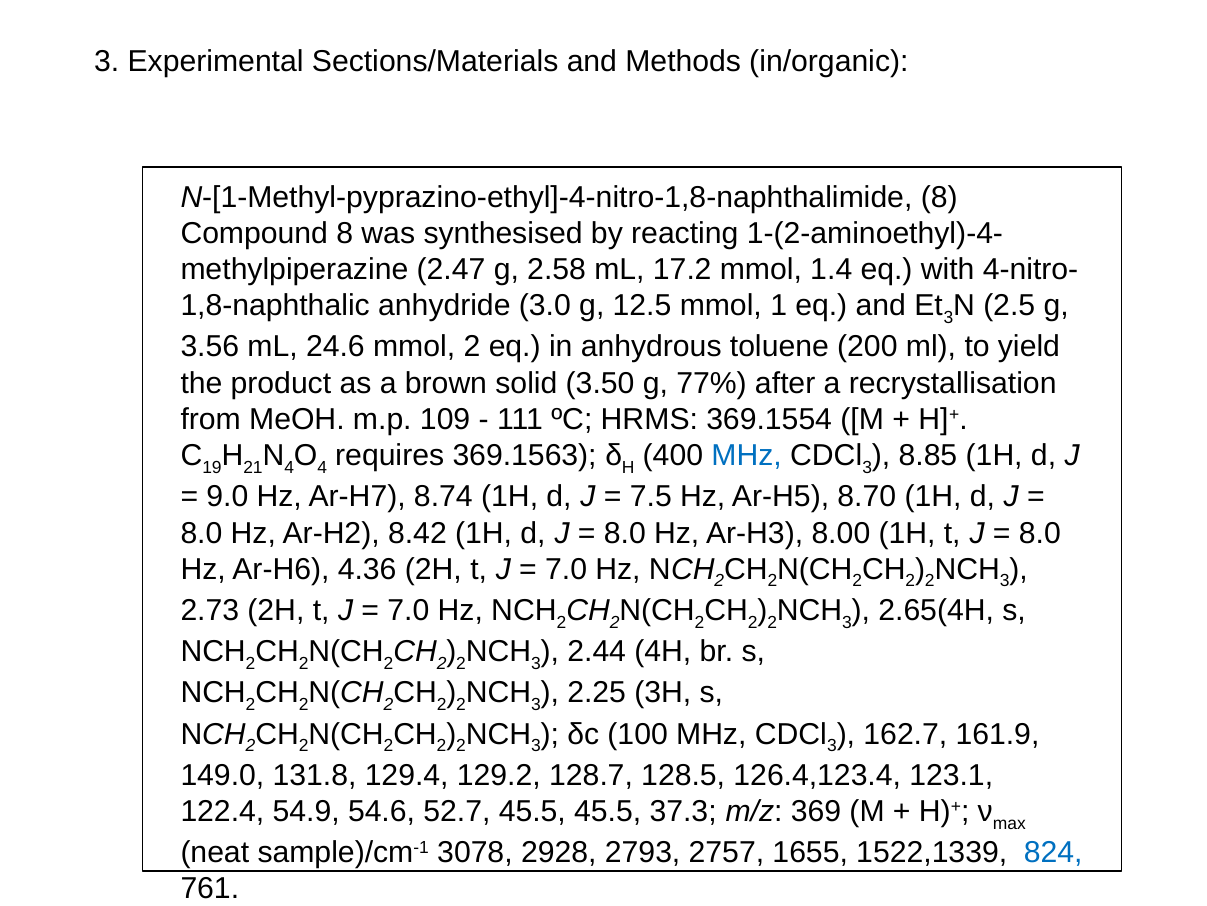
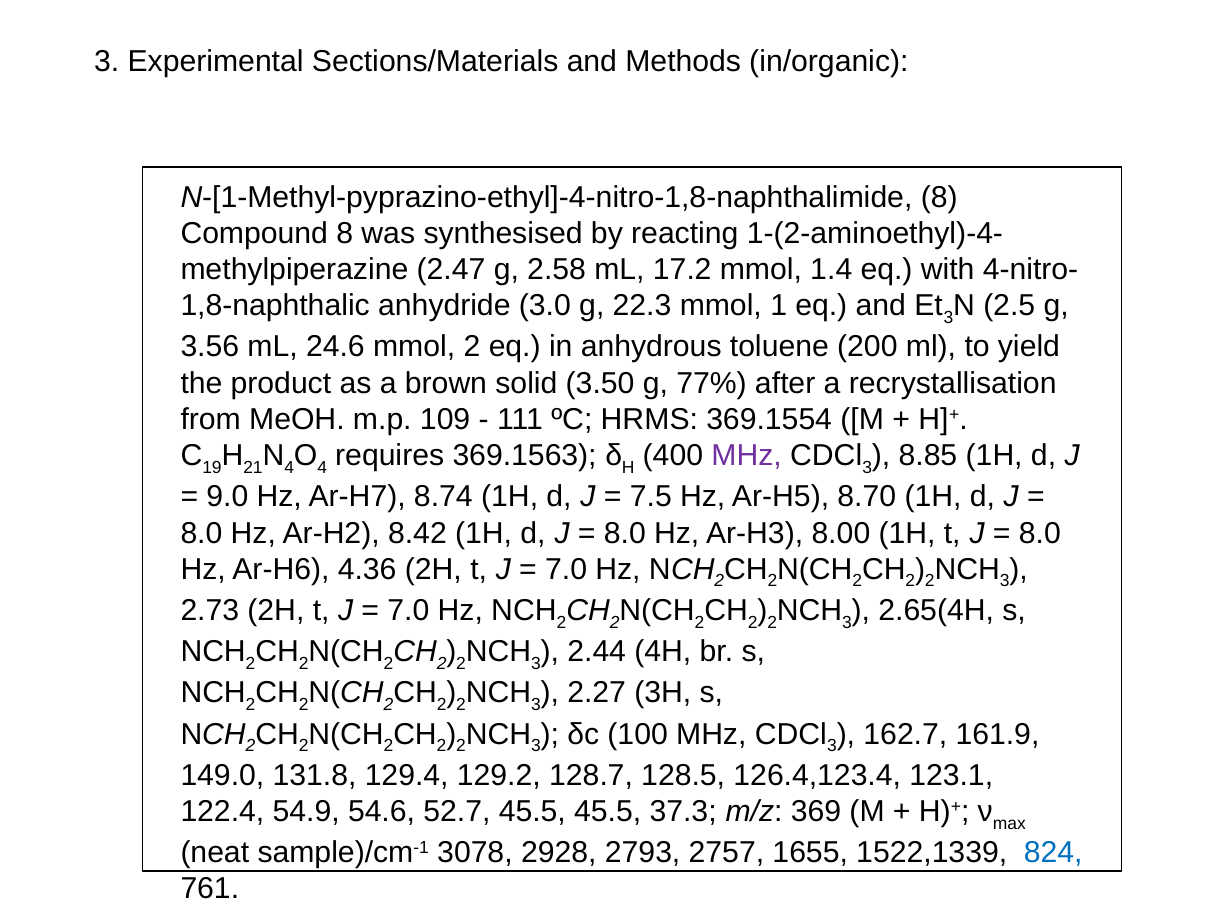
12.5: 12.5 -> 22.3
MHz at (747, 455) colour: blue -> purple
2.25: 2.25 -> 2.27
